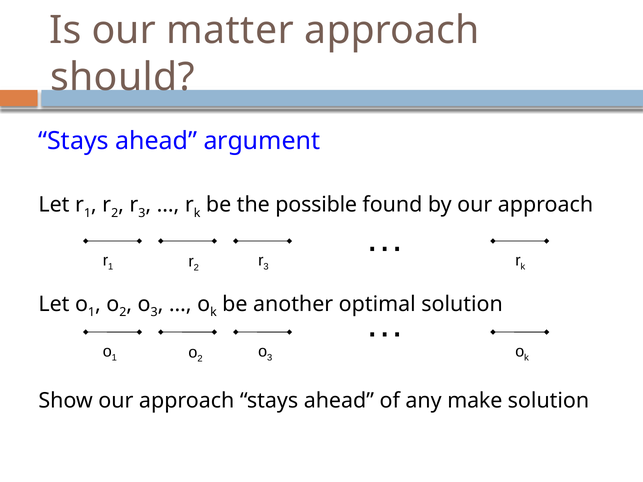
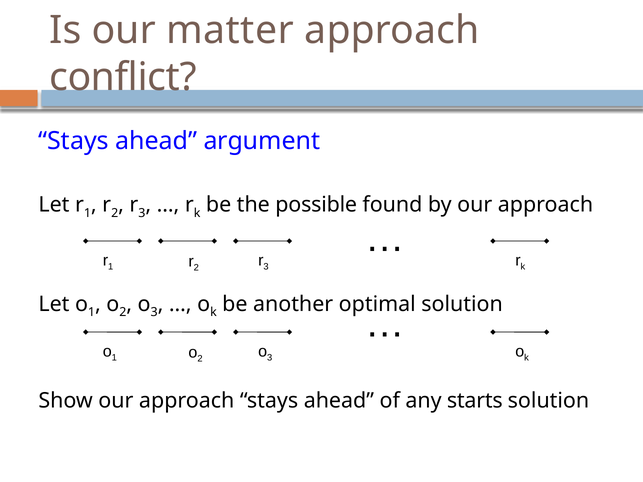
should: should -> conflict
make: make -> starts
